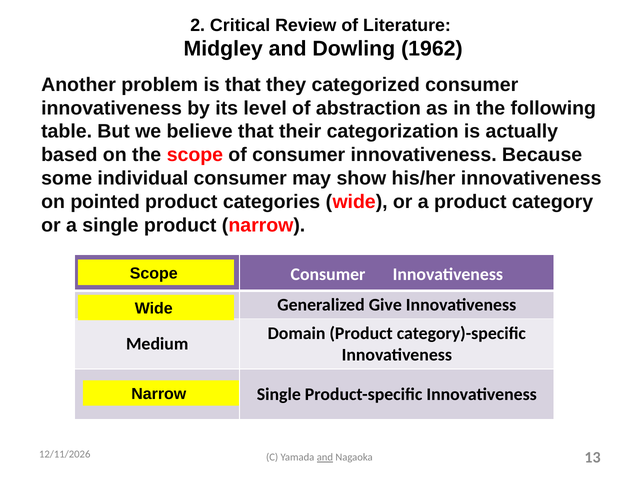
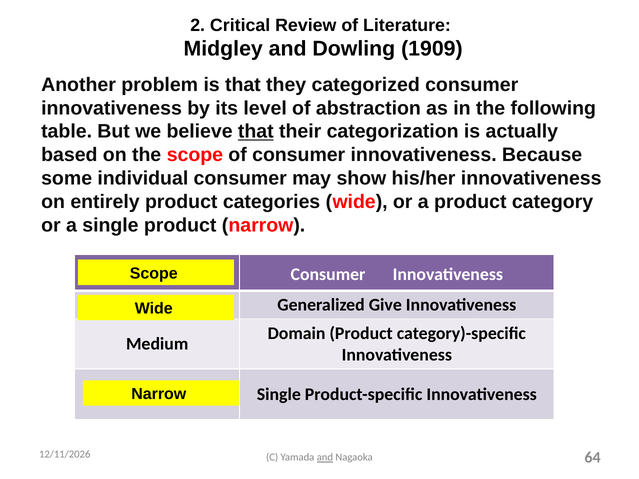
1962: 1962 -> 1909
that at (256, 132) underline: none -> present
pointed: pointed -> entirely
13: 13 -> 64
